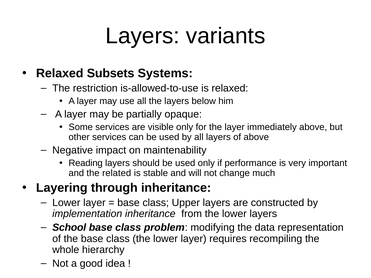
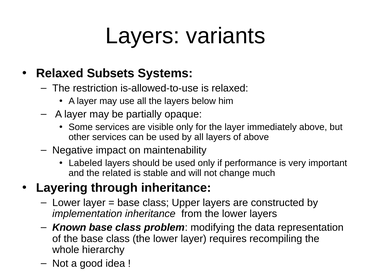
Reading: Reading -> Labeled
School: School -> Known
